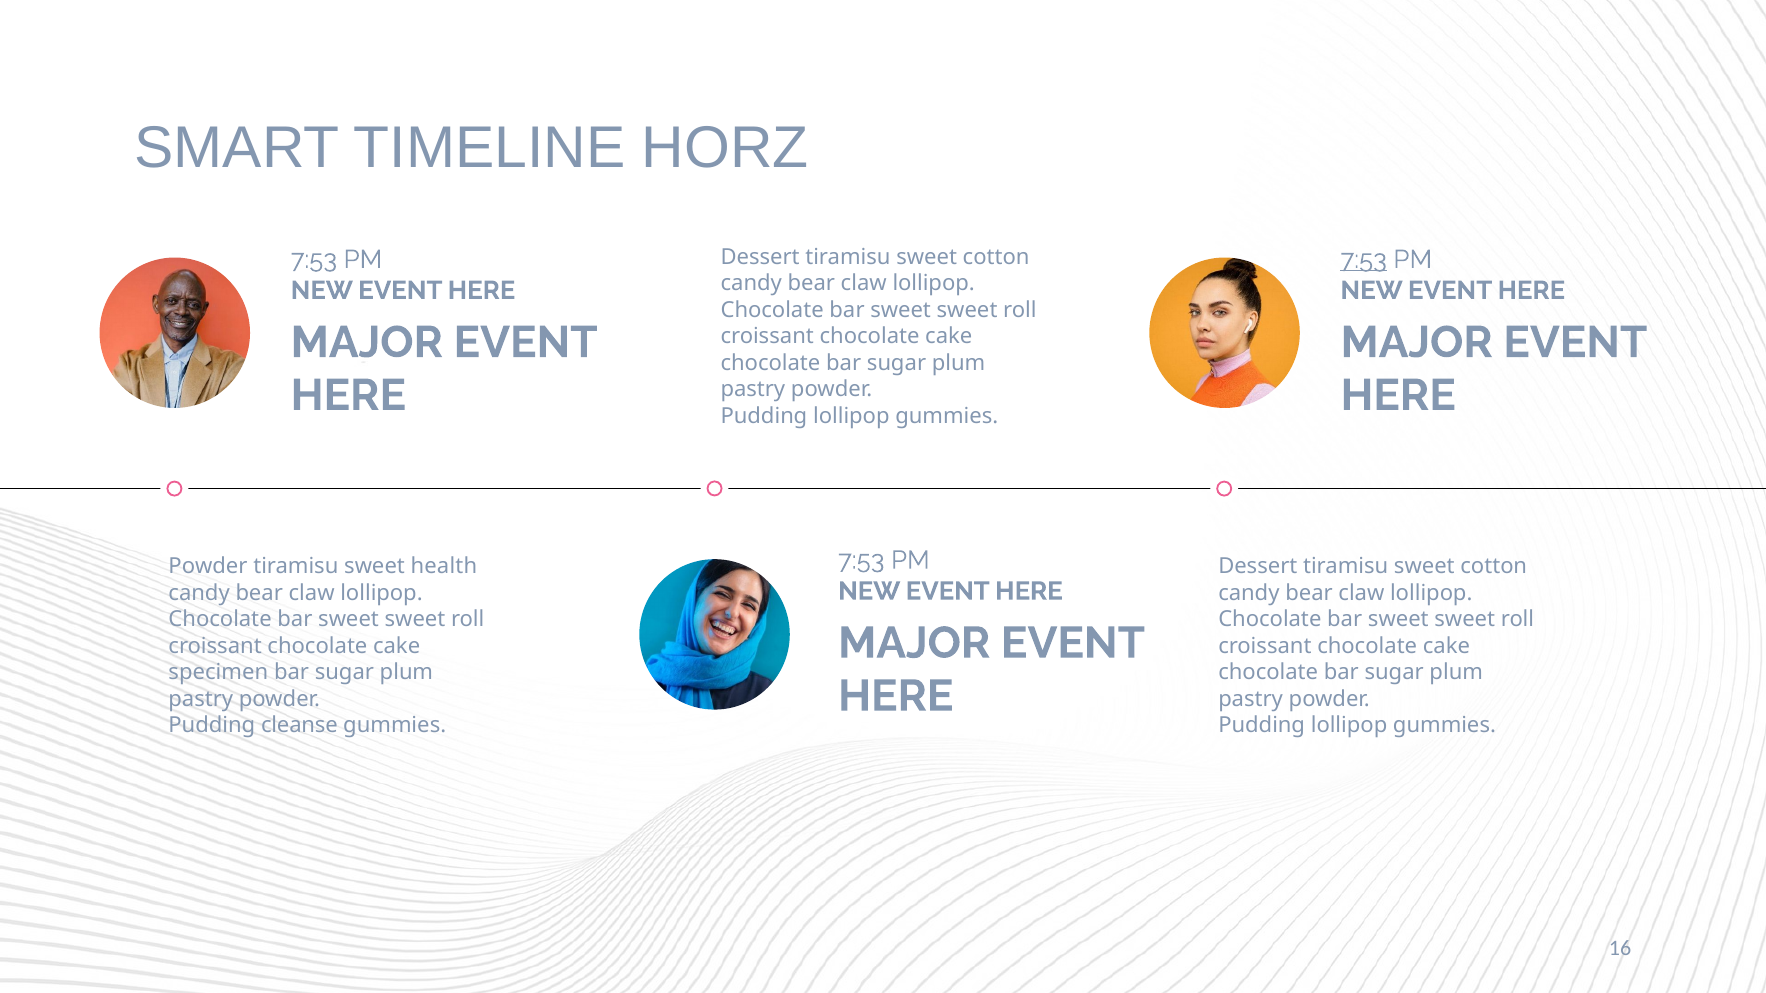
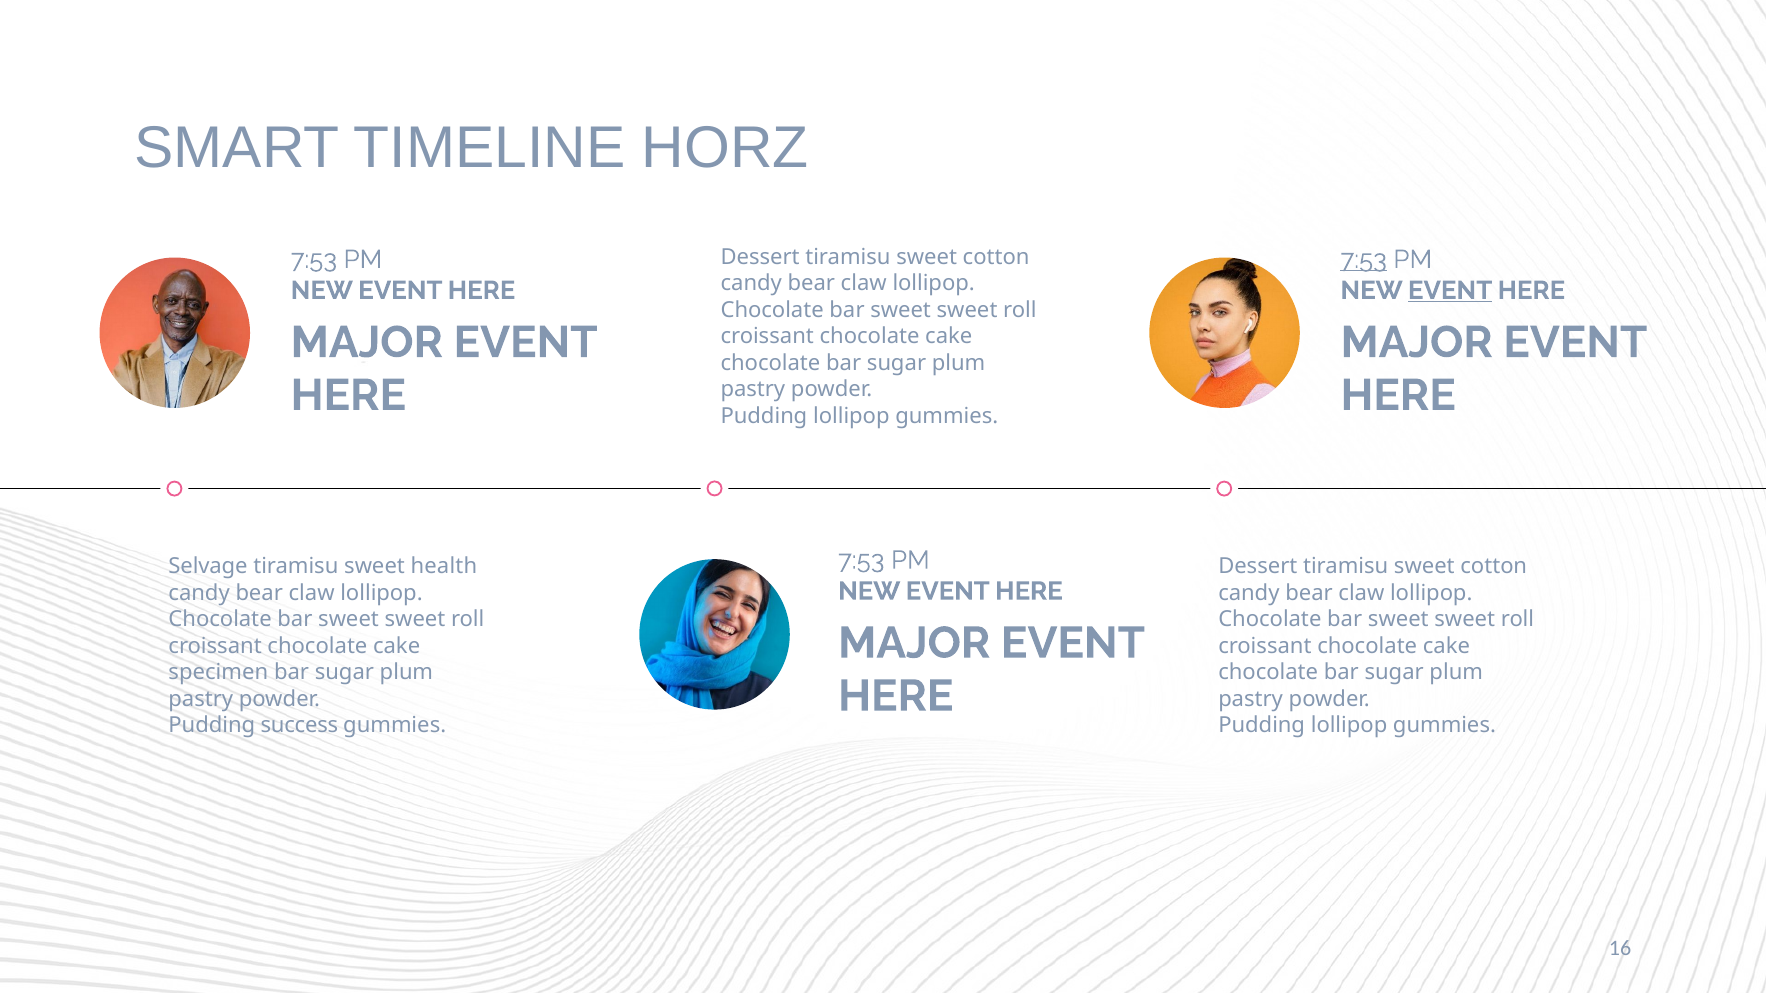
EVENT at (1450, 291) underline: none -> present
Powder at (208, 567): Powder -> Selvage
cleanse: cleanse -> success
